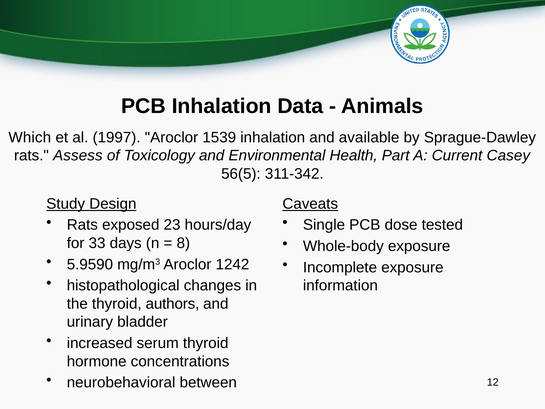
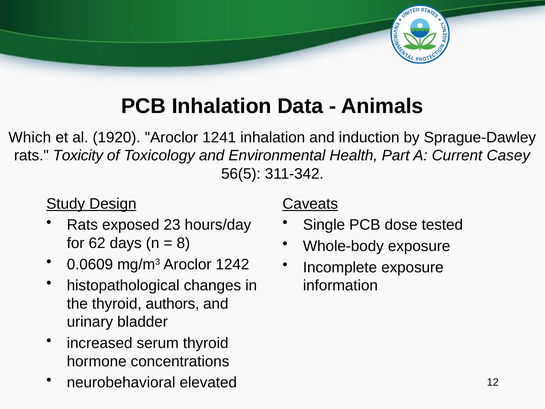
1997: 1997 -> 1920
1539: 1539 -> 1241
available: available -> induction
Assess: Assess -> Toxicity
33: 33 -> 62
5.9590: 5.9590 -> 0.0609
between: between -> elevated
